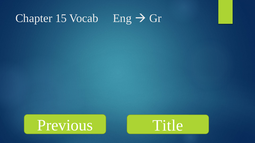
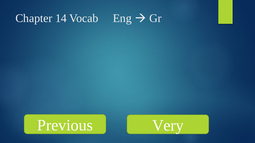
15: 15 -> 14
Title: Title -> Very
